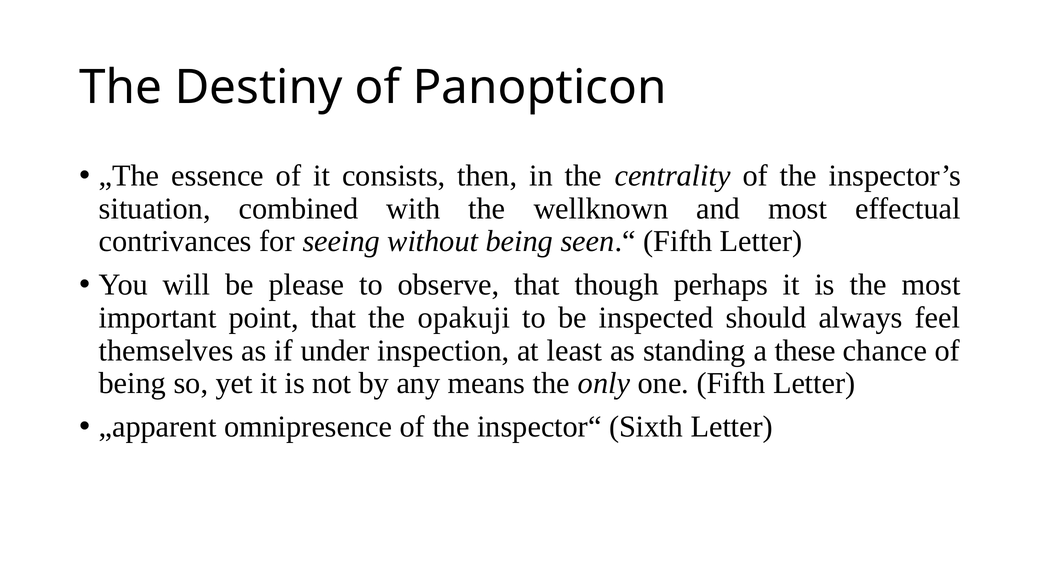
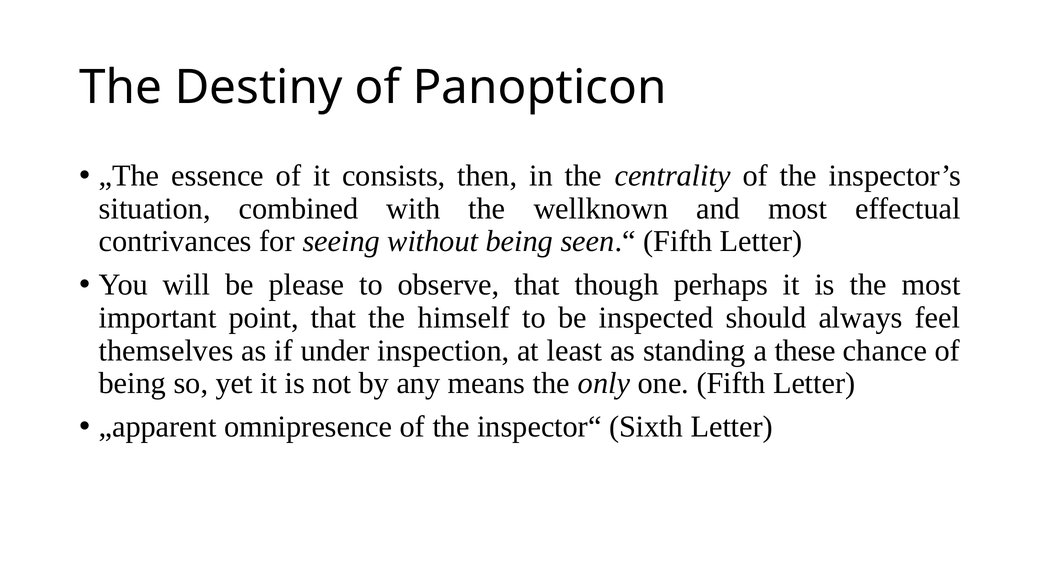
opakuji: opakuji -> himself
